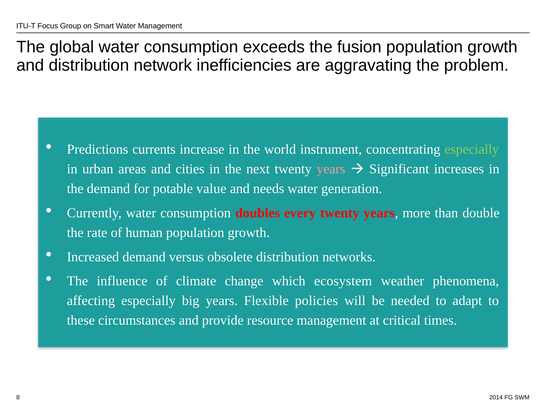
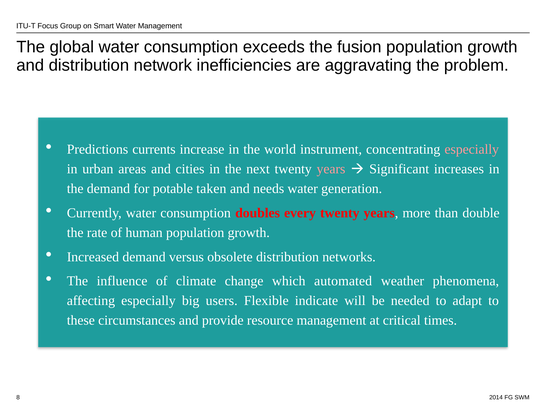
especially at (472, 149) colour: light green -> pink
value: value -> taken
ecosystem: ecosystem -> automated
big years: years -> users
policies: policies -> indicate
